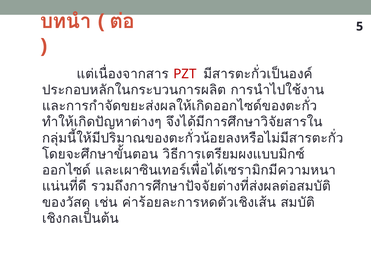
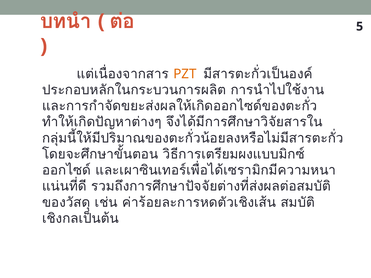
PZT colour: red -> orange
